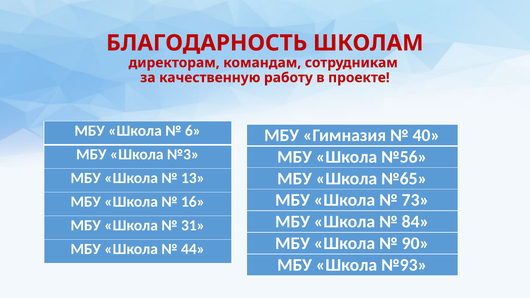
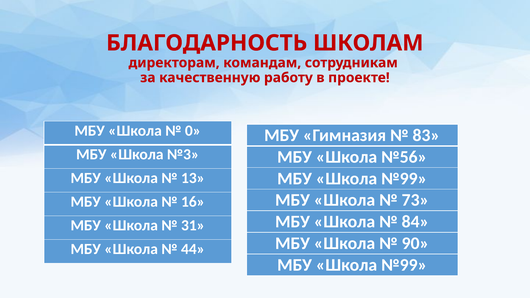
6: 6 -> 0
40: 40 -> 83
№65 at (404, 179): №65 -> №99
№93 at (404, 265): №93 -> №99
